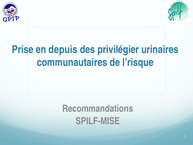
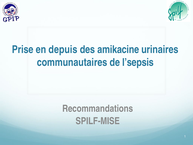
privilégier: privilégier -> amikacine
l’risque: l’risque -> l’sepsis
